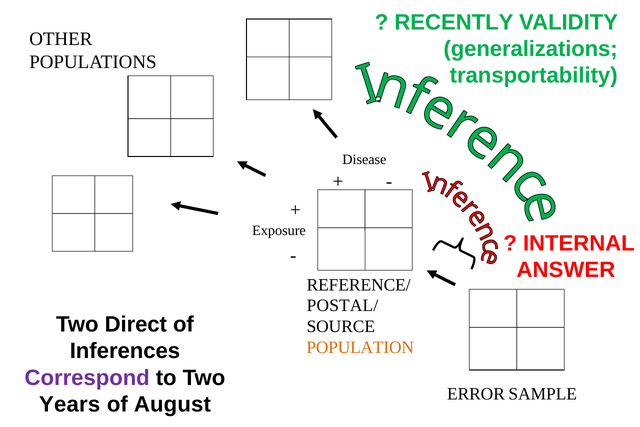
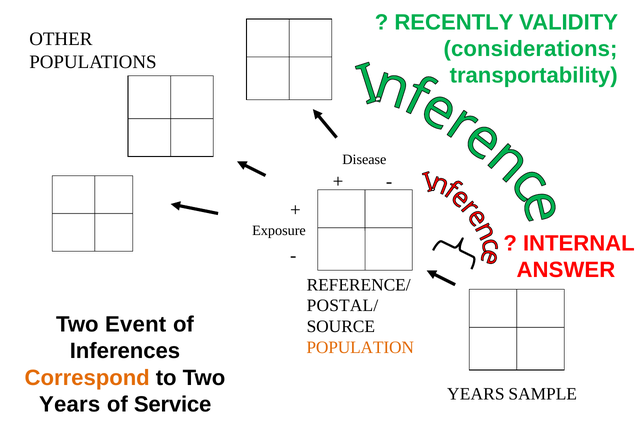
generalizations: generalizations -> considerations
Direct: Direct -> Event
Correspond colour: purple -> orange
ERROR at (476, 394): ERROR -> YEARS
August: August -> Service
